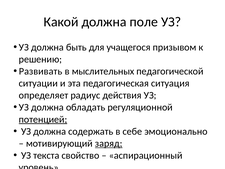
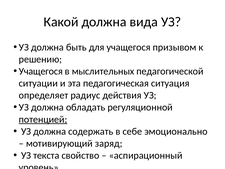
поле: поле -> вида
Развивать at (41, 71): Развивать -> Учащегося
заряд underline: present -> none
